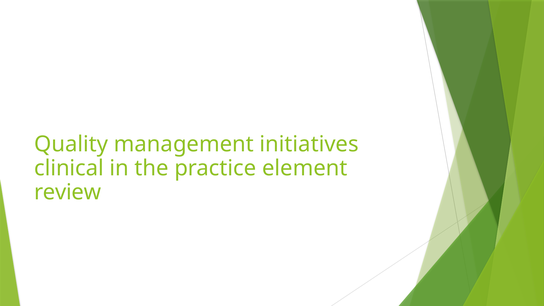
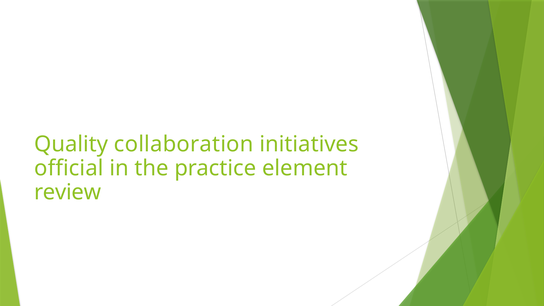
management: management -> collaboration
clinical: clinical -> official
